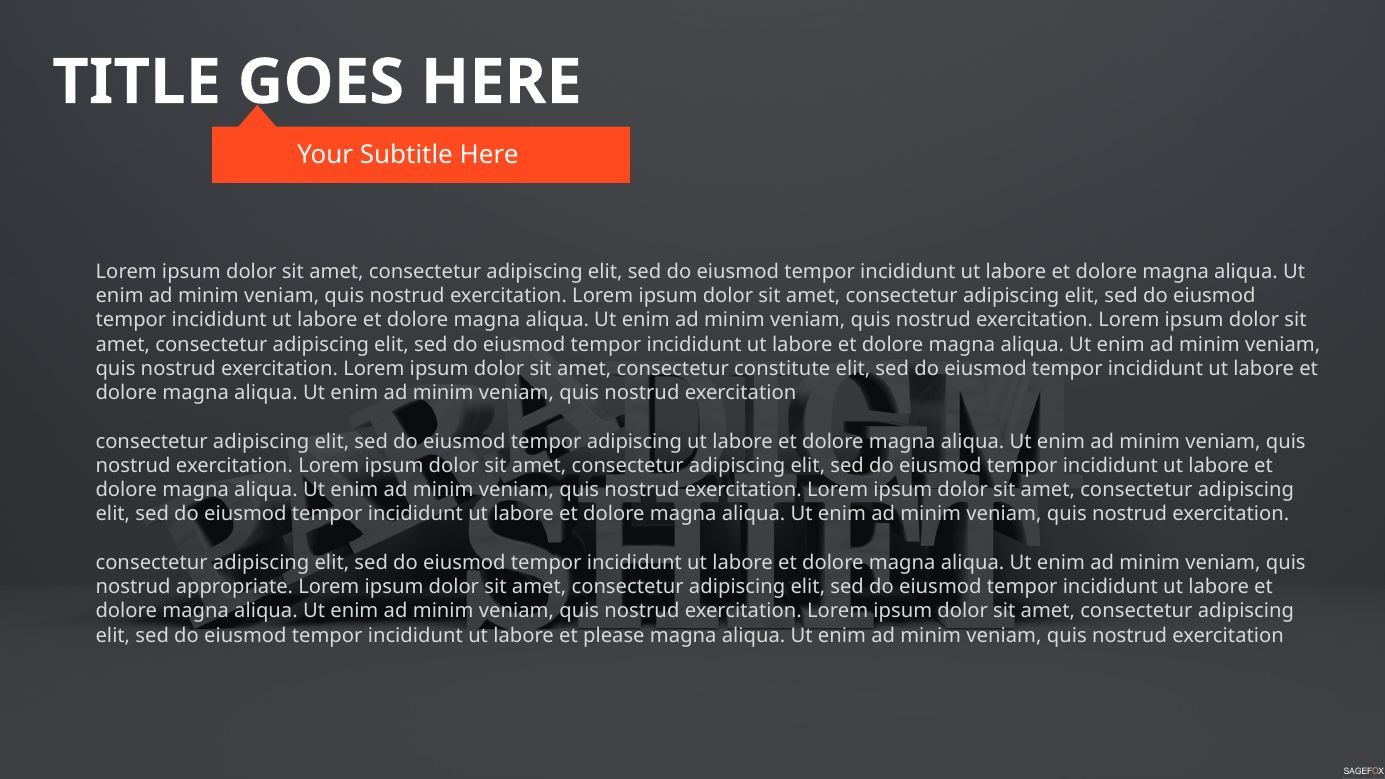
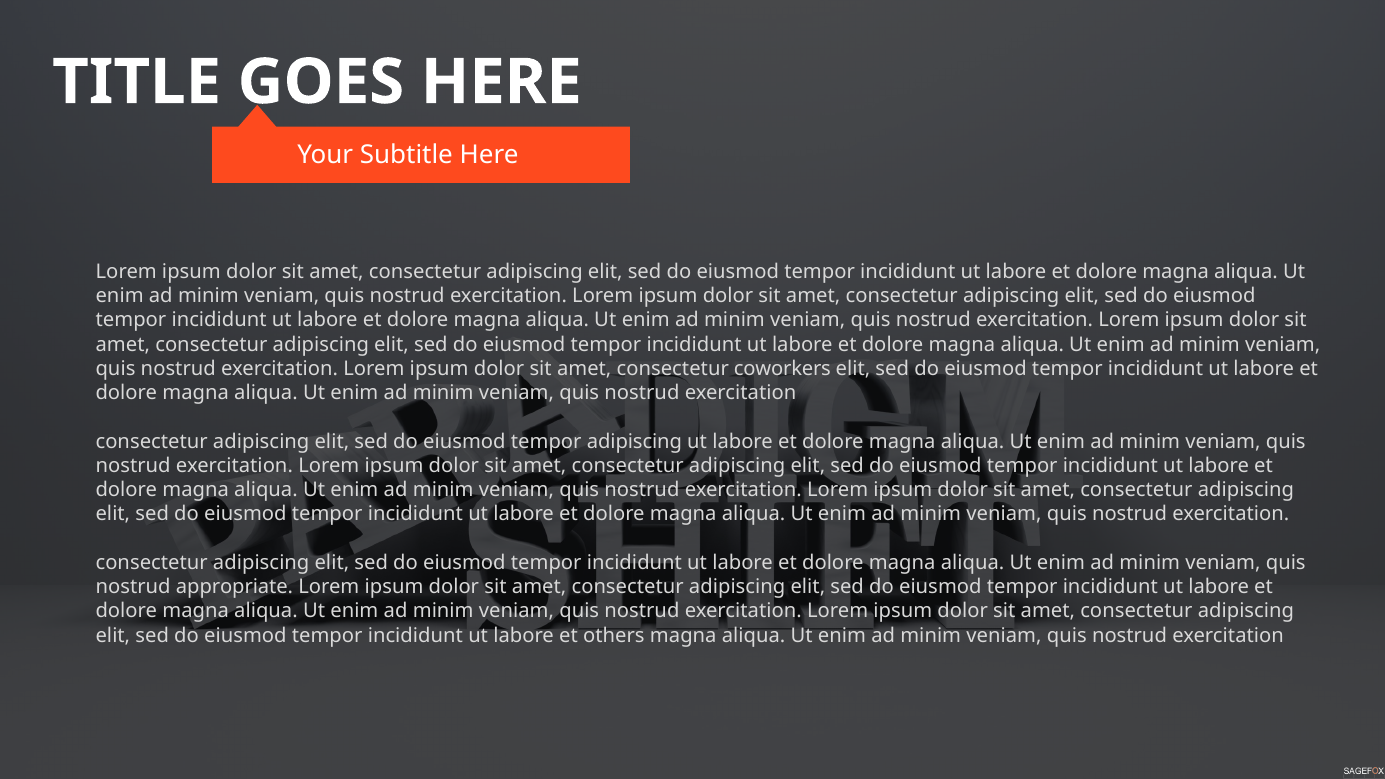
constitute: constitute -> coworkers
please: please -> others
